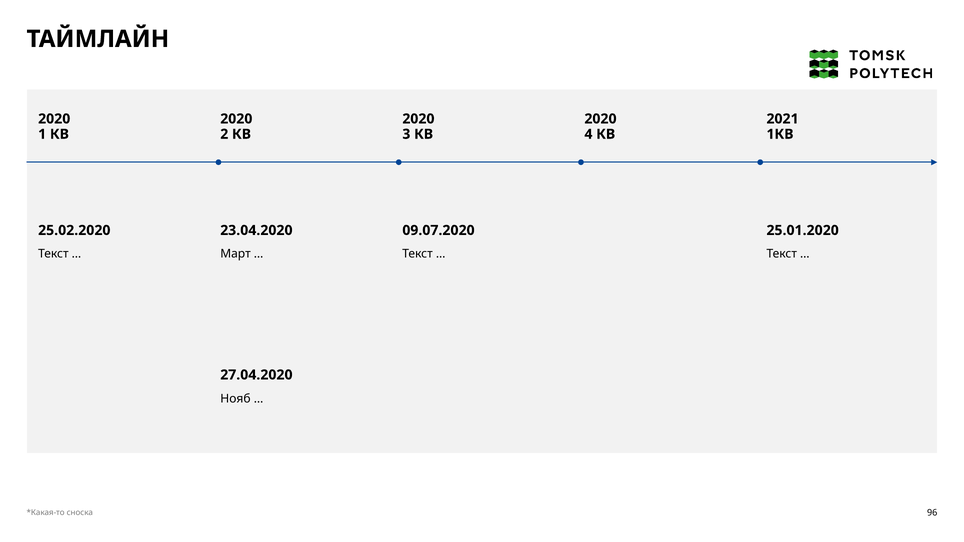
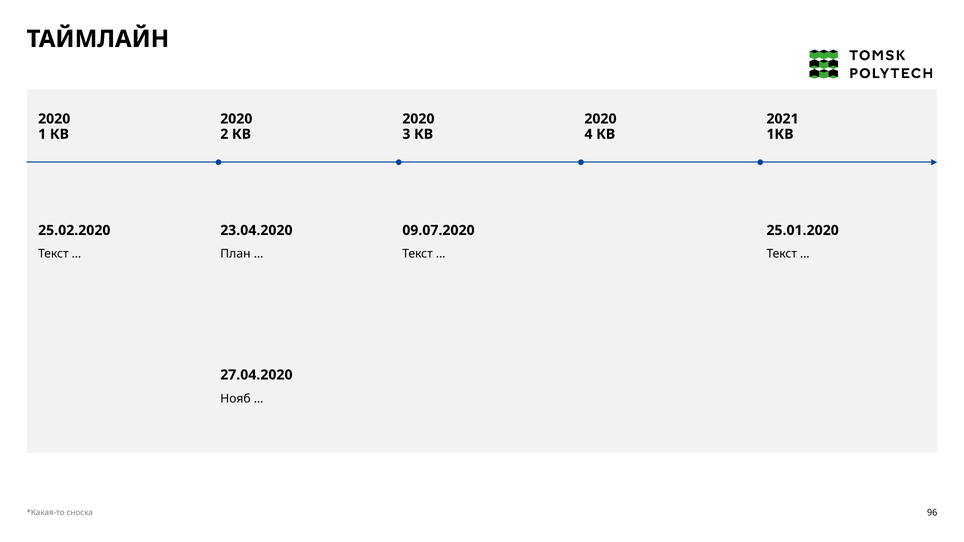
Март: Март -> План
